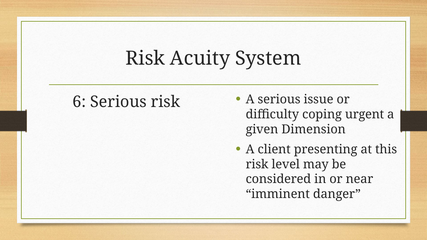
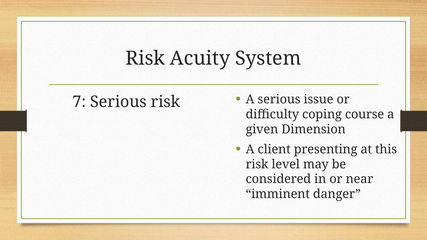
6: 6 -> 7
urgent: urgent -> course
